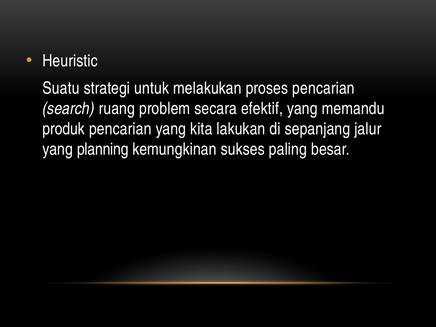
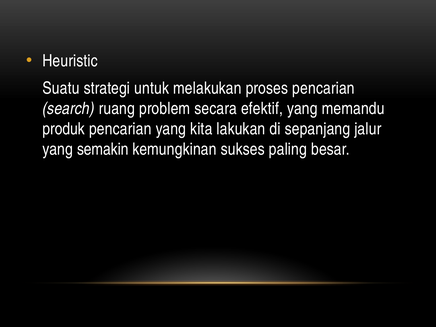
planning: planning -> semakin
